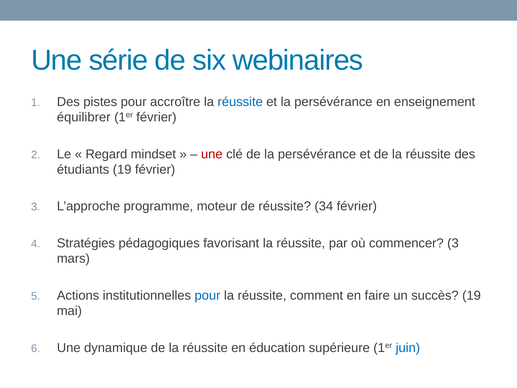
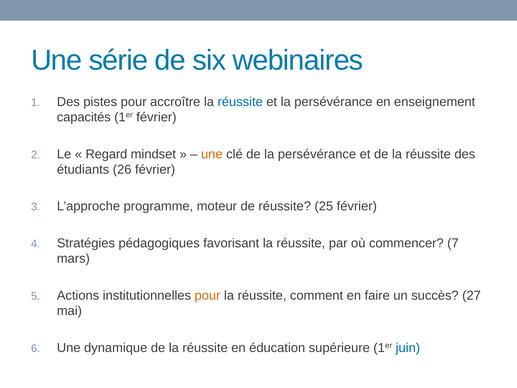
équilibrer: équilibrer -> capacités
une at (212, 154) colour: red -> orange
étudiants 19: 19 -> 26
34: 34 -> 25
commencer 3: 3 -> 7
pour at (208, 295) colour: blue -> orange
succès 19: 19 -> 27
